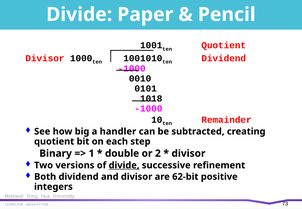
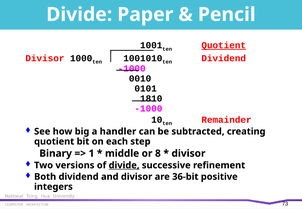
Quotient at (224, 45) underline: none -> present
1018: 1018 -> 1810
double: double -> middle
2: 2 -> 8
62-bit: 62-bit -> 36-bit
